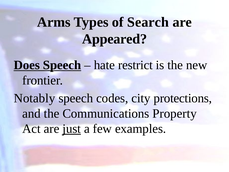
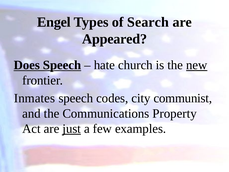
Arms: Arms -> Engel
restrict: restrict -> church
new underline: none -> present
Notably: Notably -> Inmates
protections: protections -> communist
